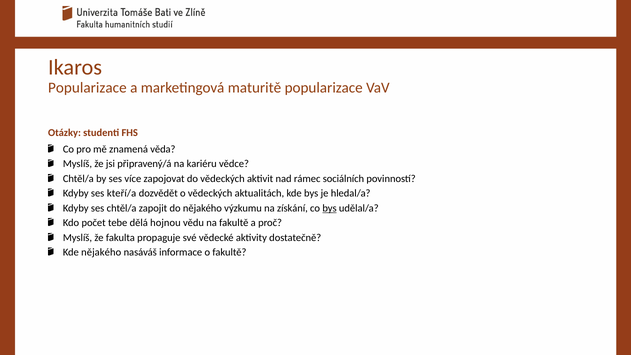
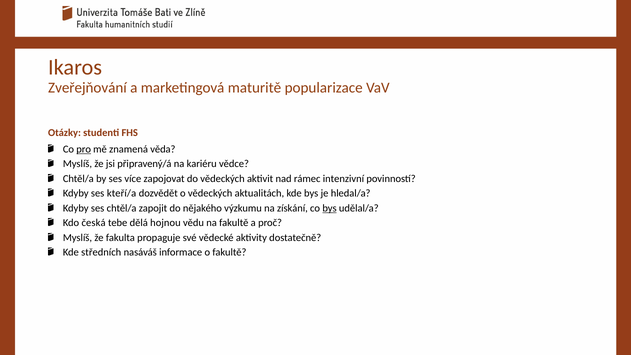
Popularizace at (87, 88): Popularizace -> Zveřejňování
pro underline: none -> present
sociálních: sociálních -> intenzivní
počet: počet -> česká
Kde nějakého: nějakého -> středních
